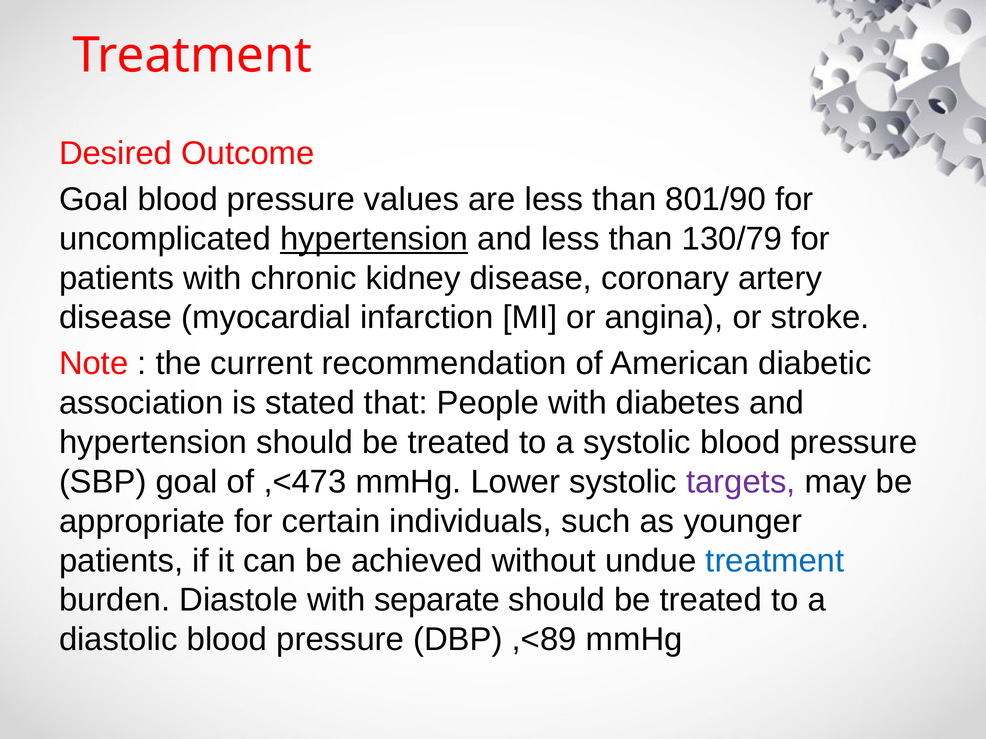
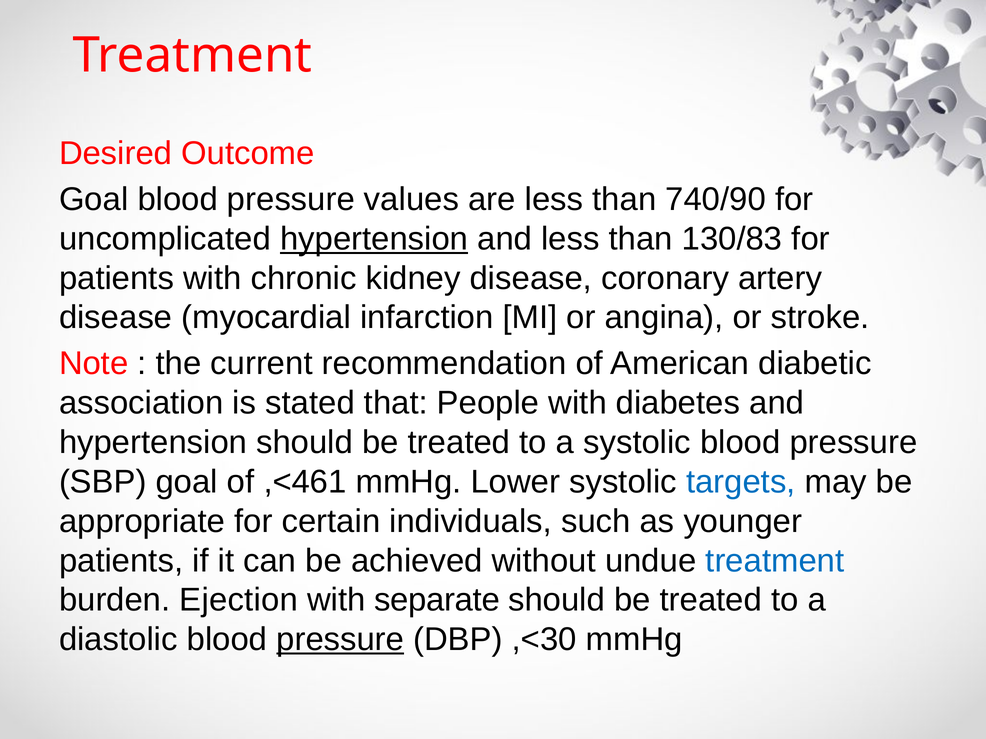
801/90: 801/90 -> 740/90
130/79: 130/79 -> 130/83
,<473: ,<473 -> ,<461
targets colour: purple -> blue
Diastole: Diastole -> Ejection
pressure at (340, 640) underline: none -> present
,<89: ,<89 -> ,<30
